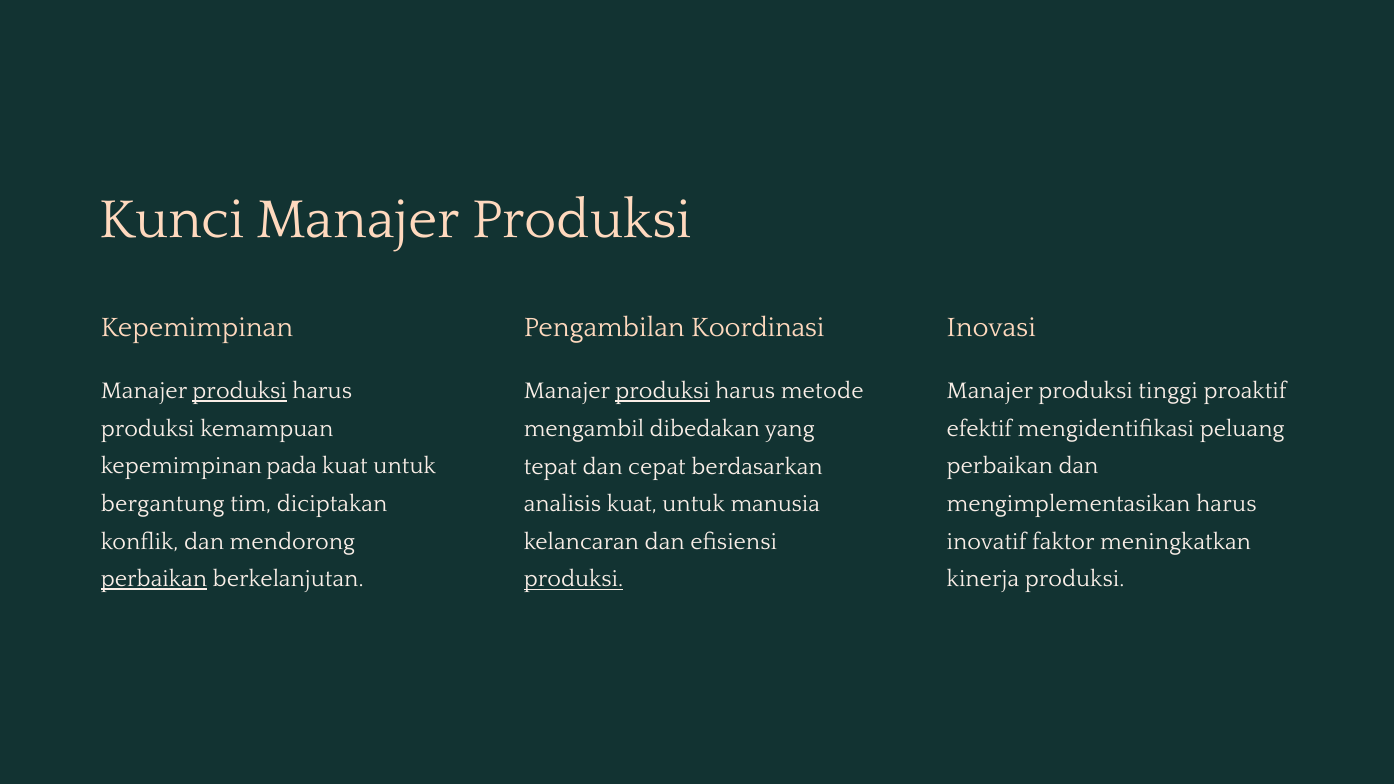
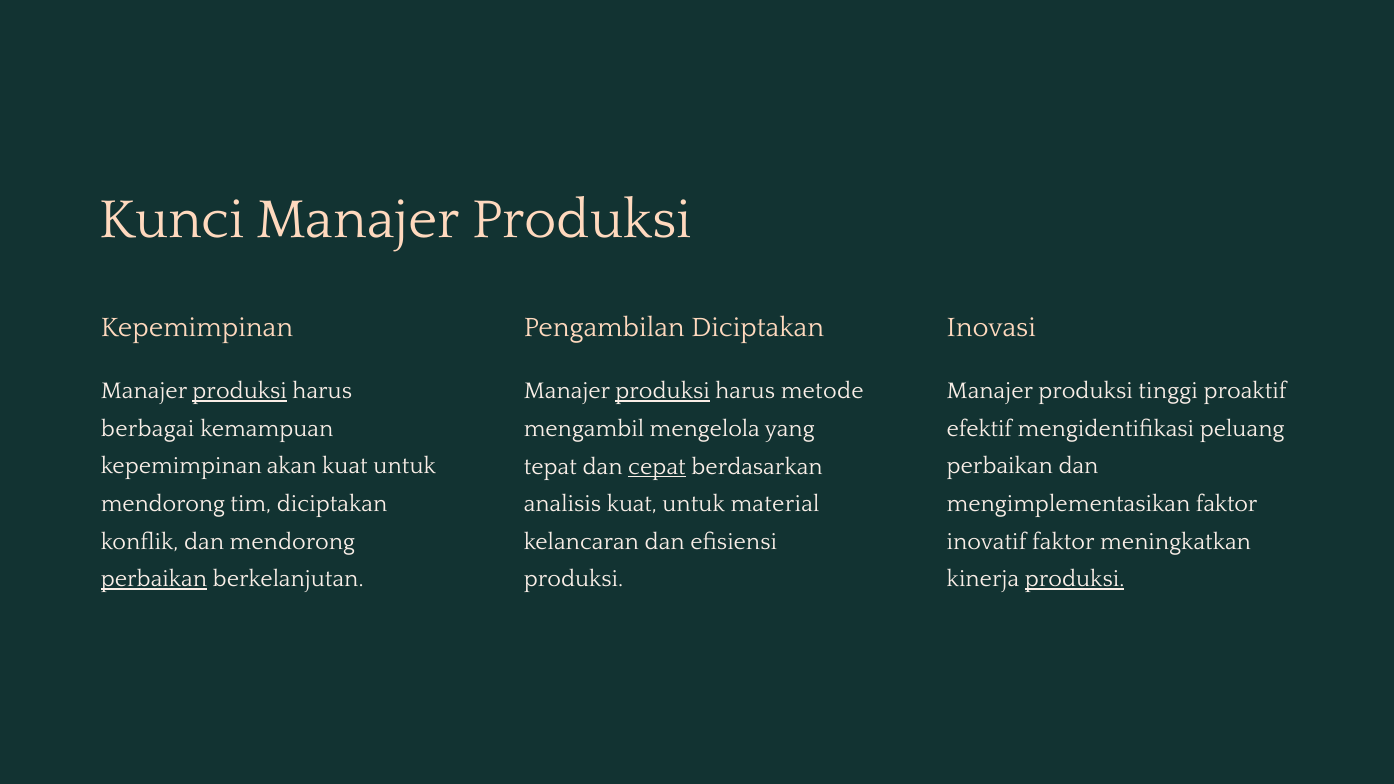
Pengambilan Koordinasi: Koordinasi -> Diciptakan
produksi at (148, 429): produksi -> berbagai
dibedakan: dibedakan -> mengelola
pada: pada -> akan
cepat underline: none -> present
bergantung at (163, 504): bergantung -> mendorong
manusia: manusia -> material
mengimplementasikan harus: harus -> faktor
produksi at (574, 579) underline: present -> none
produksi at (1075, 579) underline: none -> present
